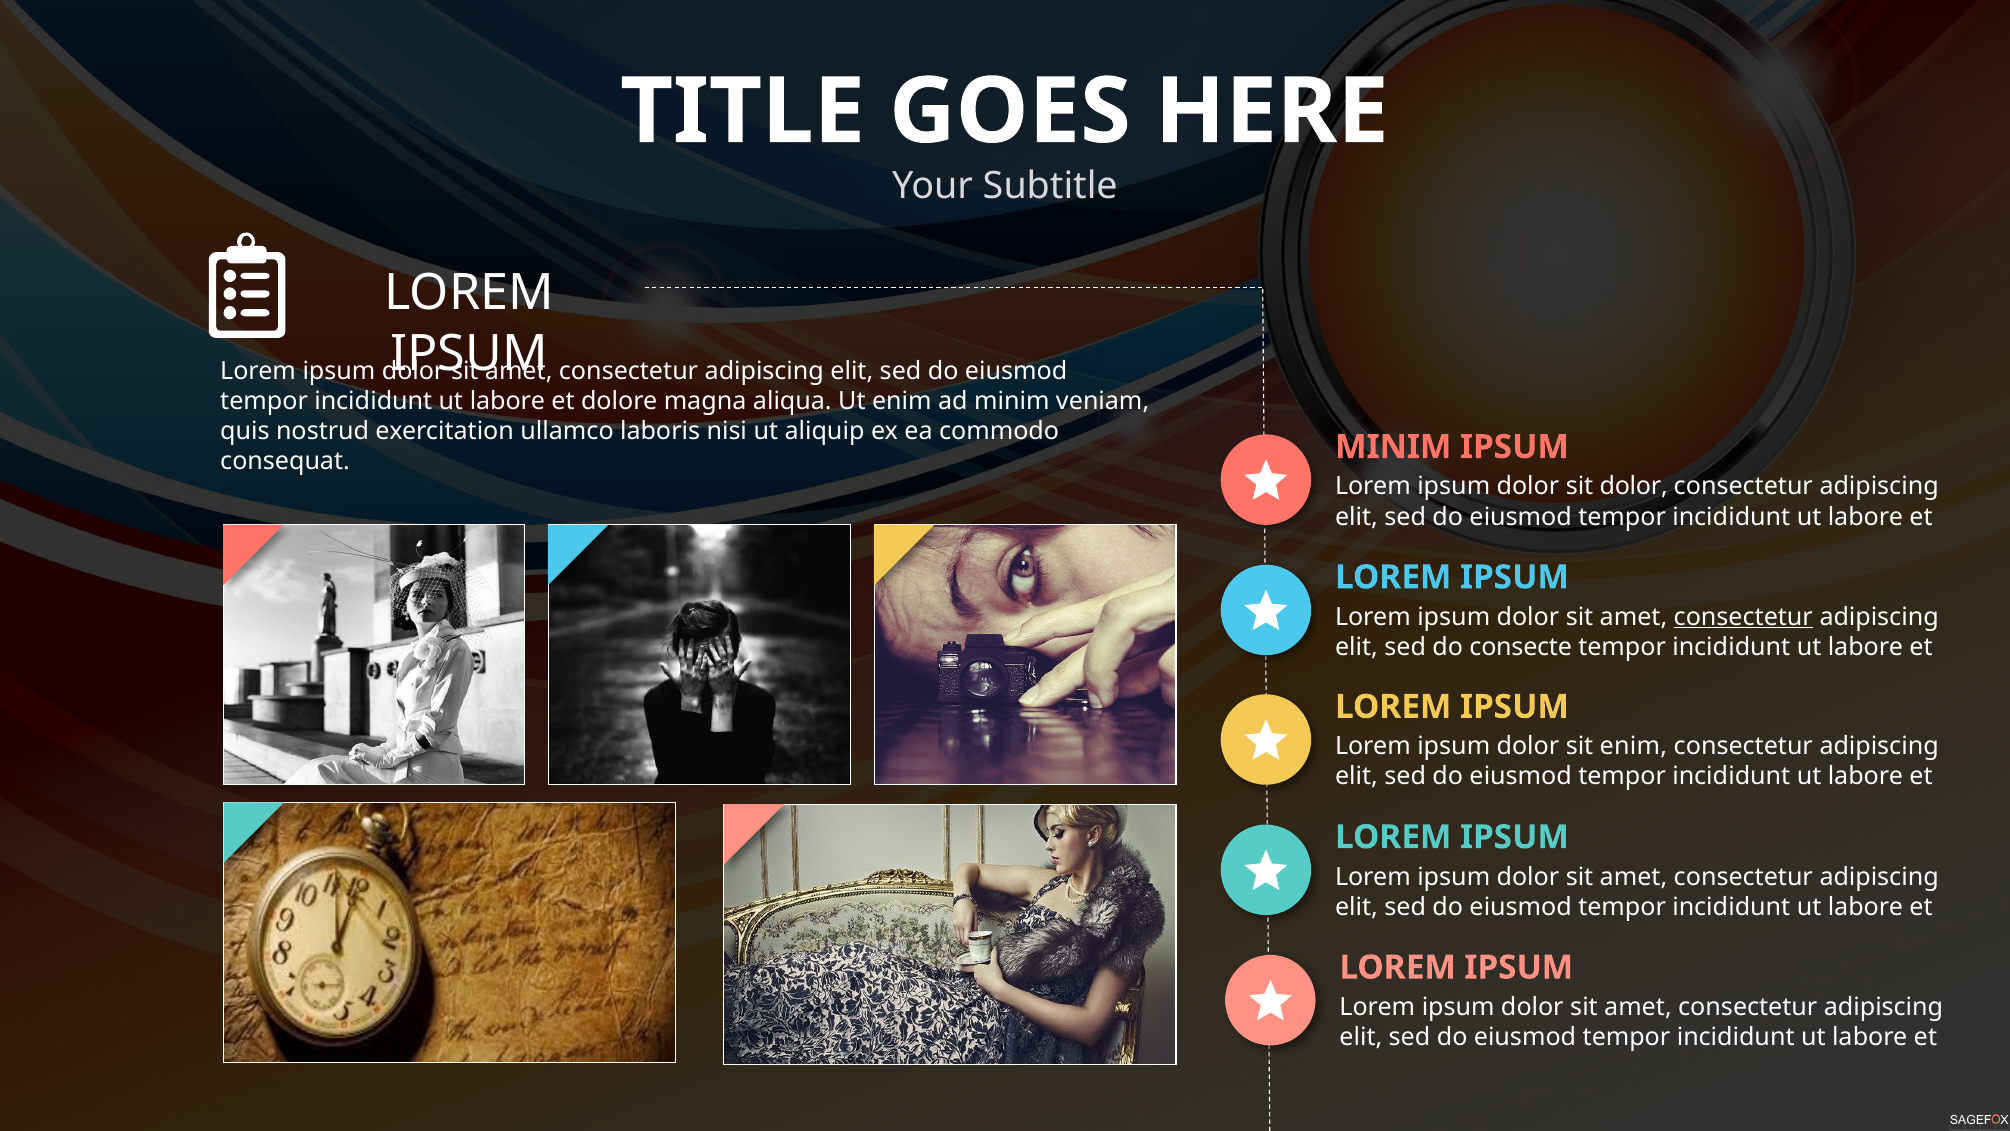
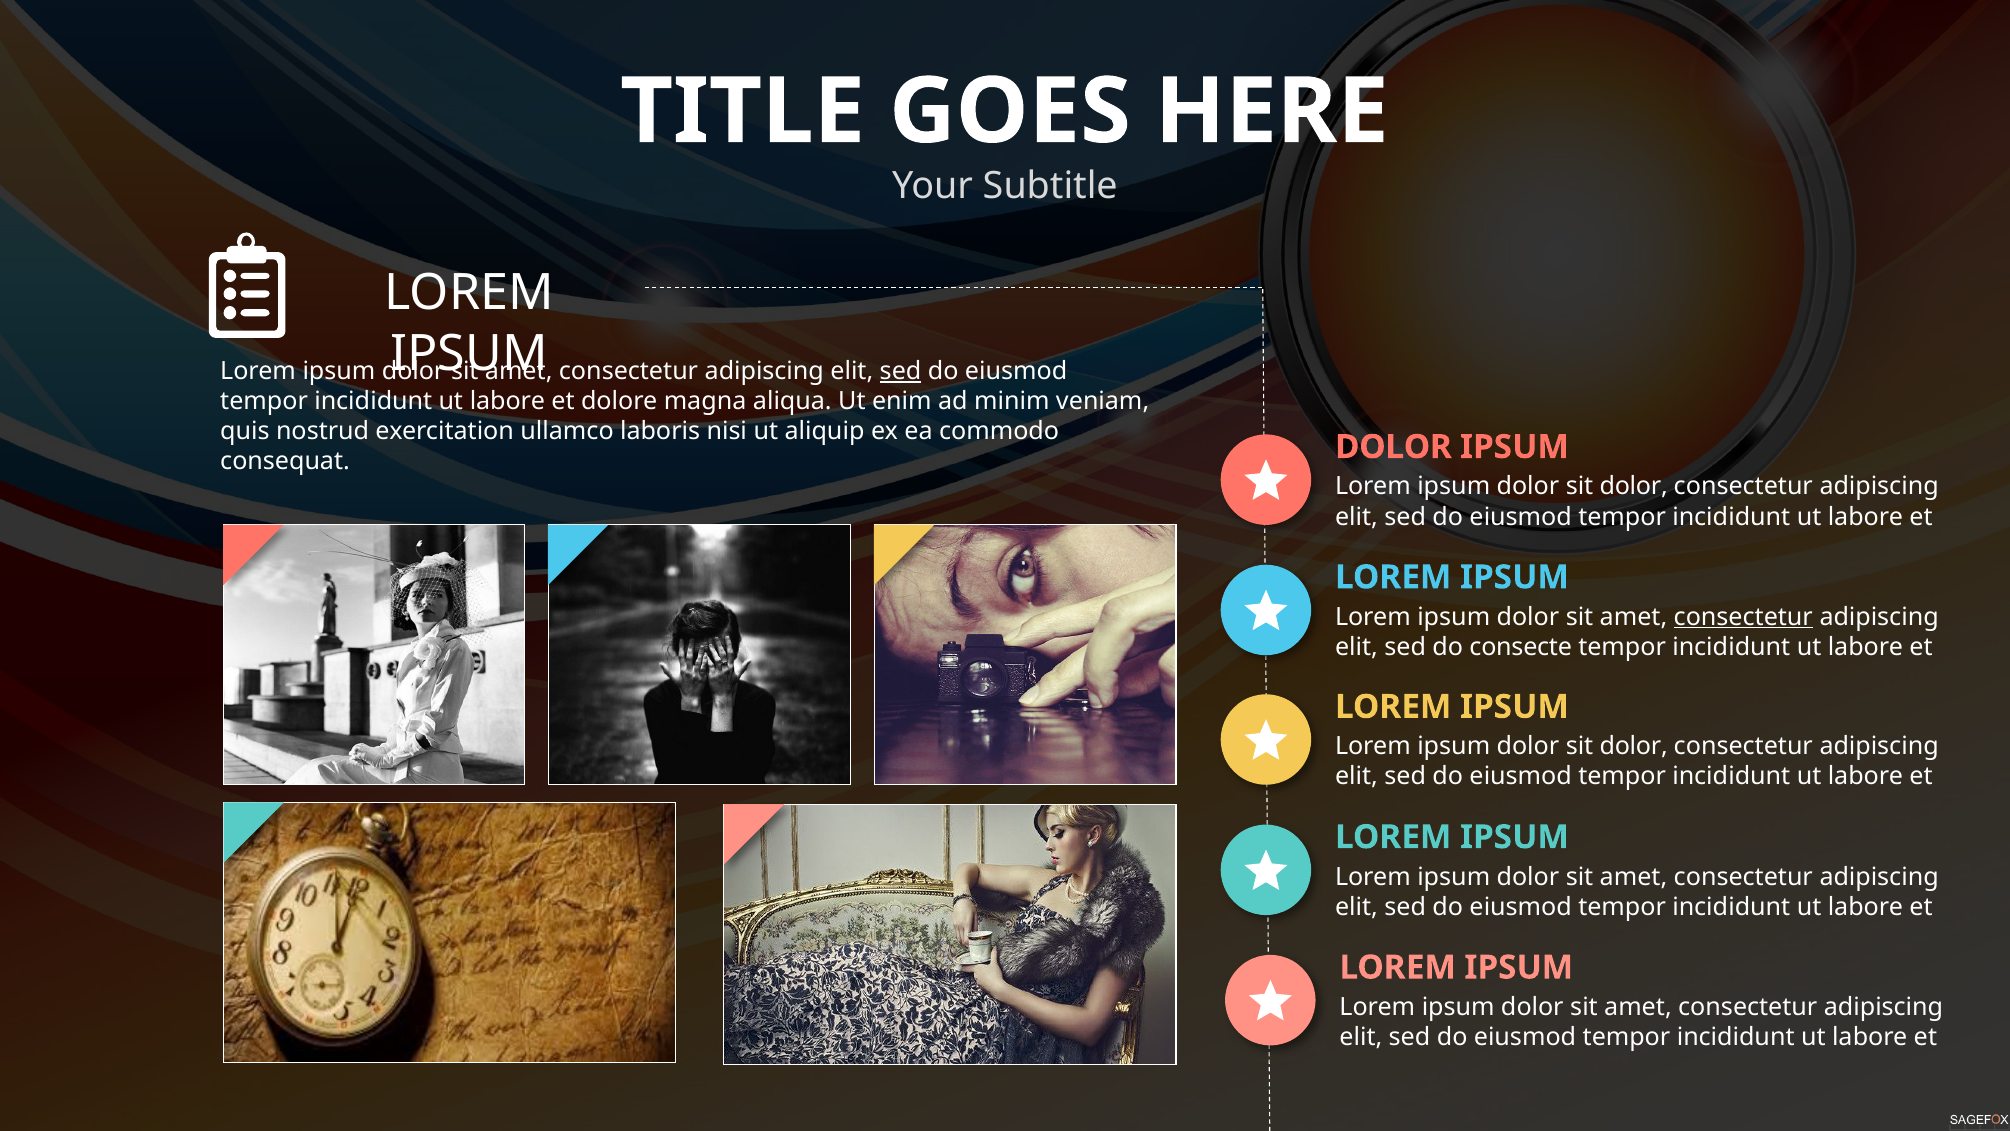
sed at (901, 371) underline: none -> present
MINIM at (1393, 447): MINIM -> DOLOR
enim at (1633, 746): enim -> dolor
